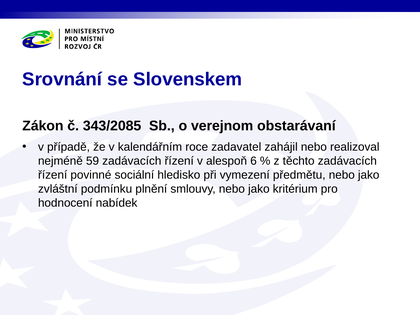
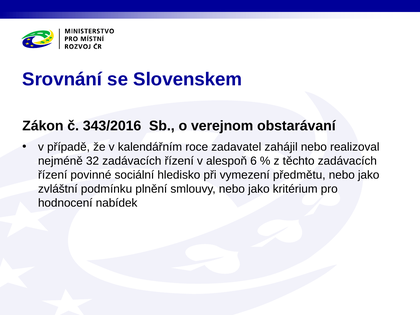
343/2085: 343/2085 -> 343/2016
59: 59 -> 32
